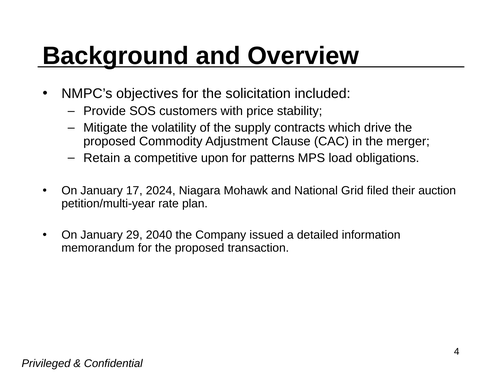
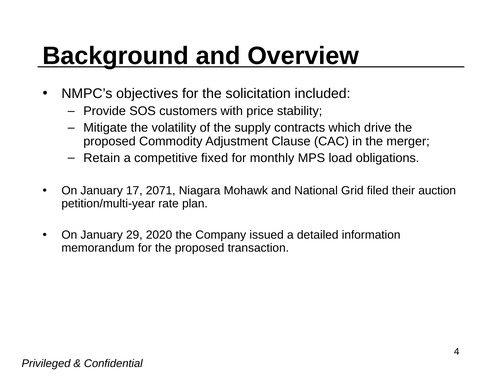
upon: upon -> fixed
patterns: patterns -> monthly
2024: 2024 -> 2071
2040: 2040 -> 2020
